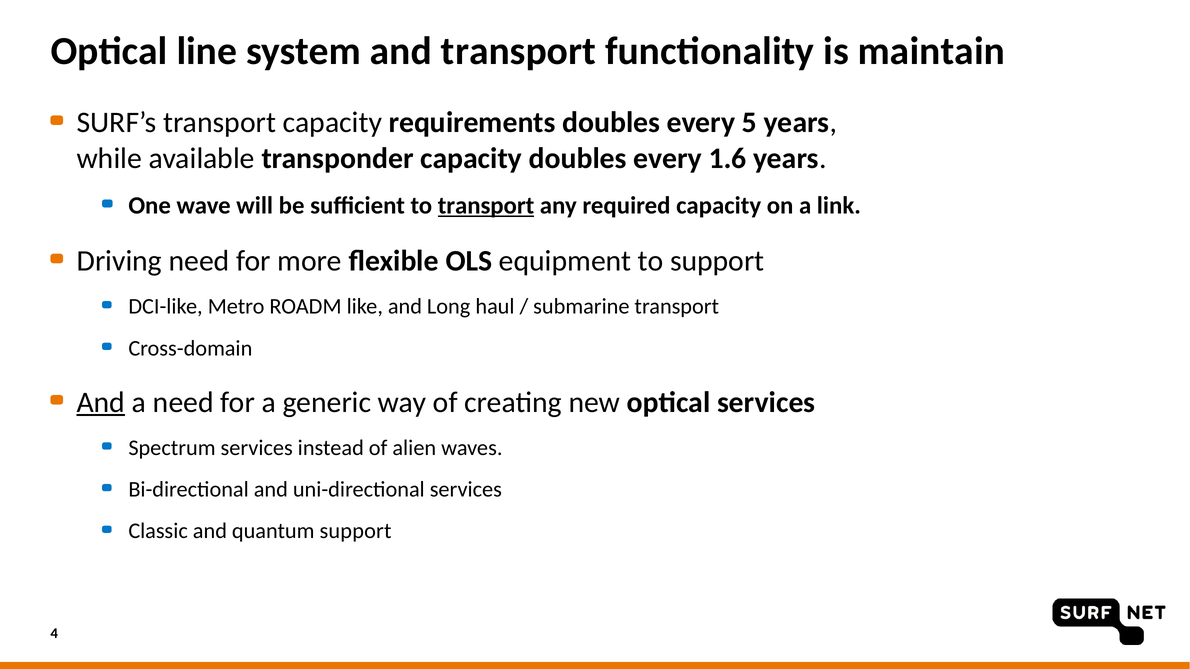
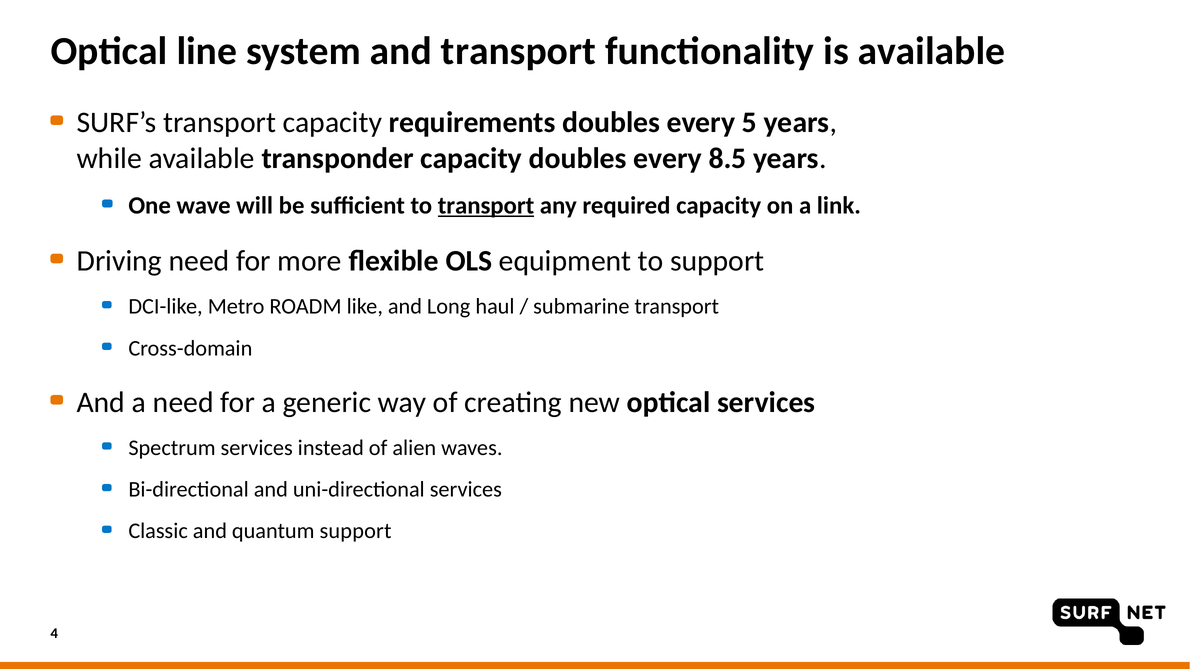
is maintain: maintain -> available
1.6: 1.6 -> 8.5
And at (101, 402) underline: present -> none
